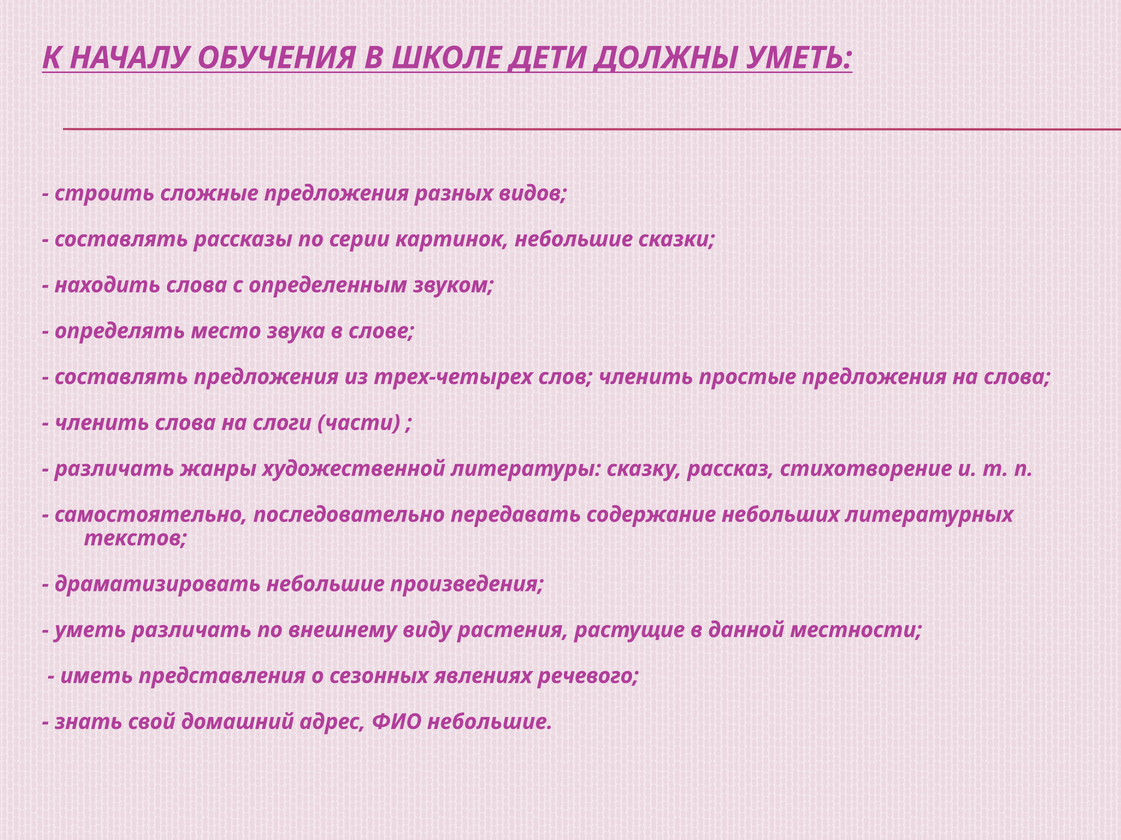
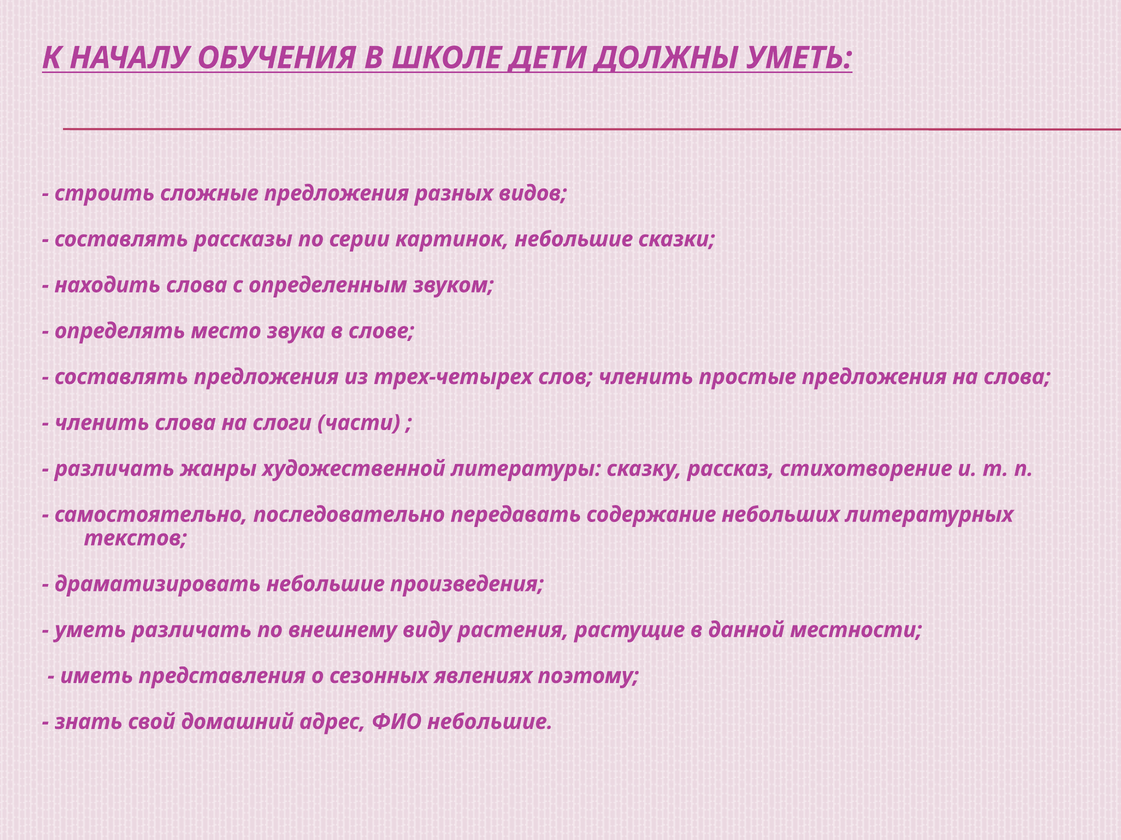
речевого: речевого -> поэтому
